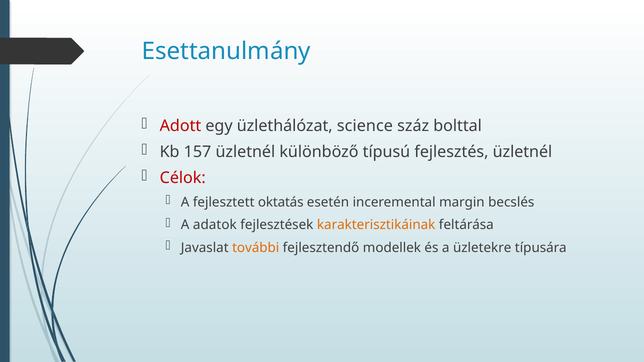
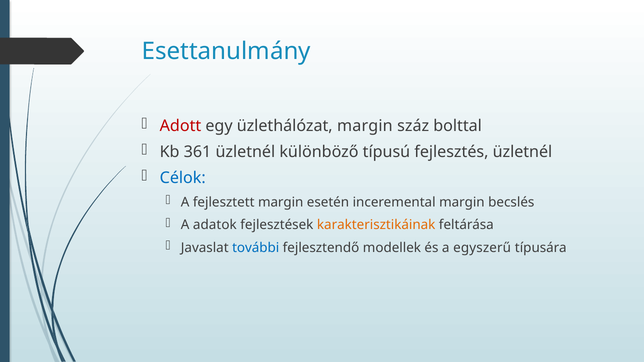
üzlethálózat science: science -> margin
157: 157 -> 361
Célok colour: red -> blue
fejlesztett oktatás: oktatás -> margin
további colour: orange -> blue
üzletekre: üzletekre -> egyszerű
